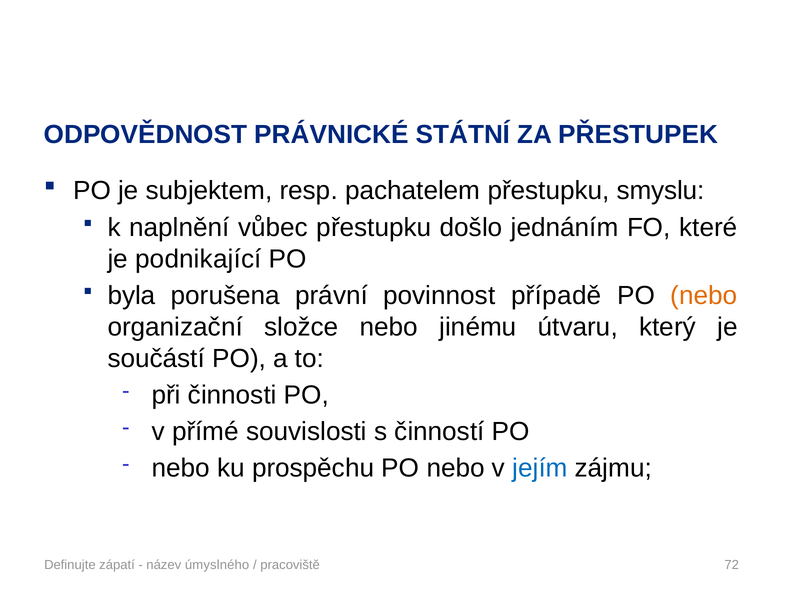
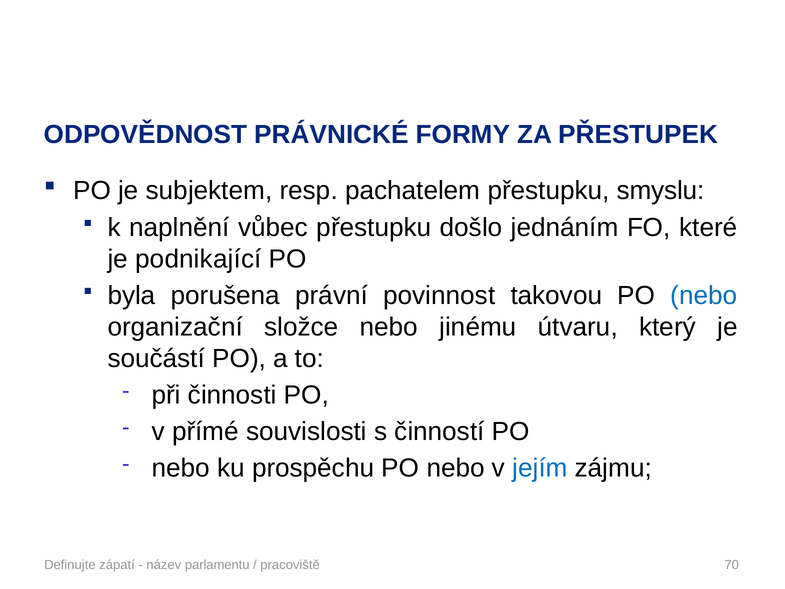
STÁTNÍ: STÁTNÍ -> FORMY
případě: případě -> takovou
nebo at (704, 295) colour: orange -> blue
úmyslného: úmyslného -> parlamentu
72: 72 -> 70
